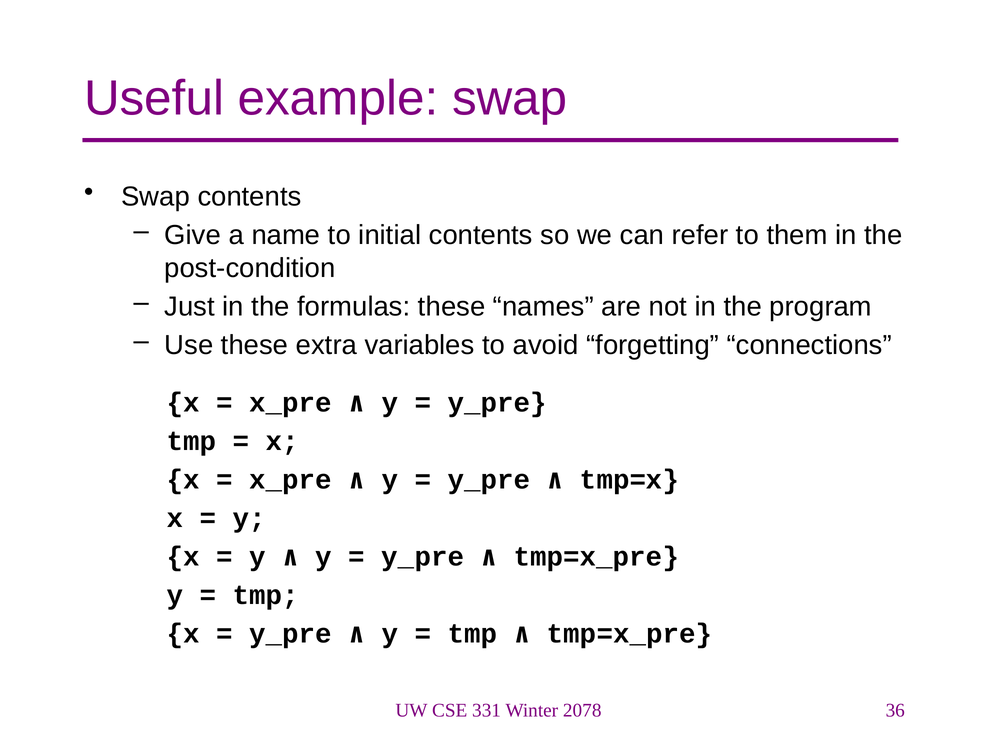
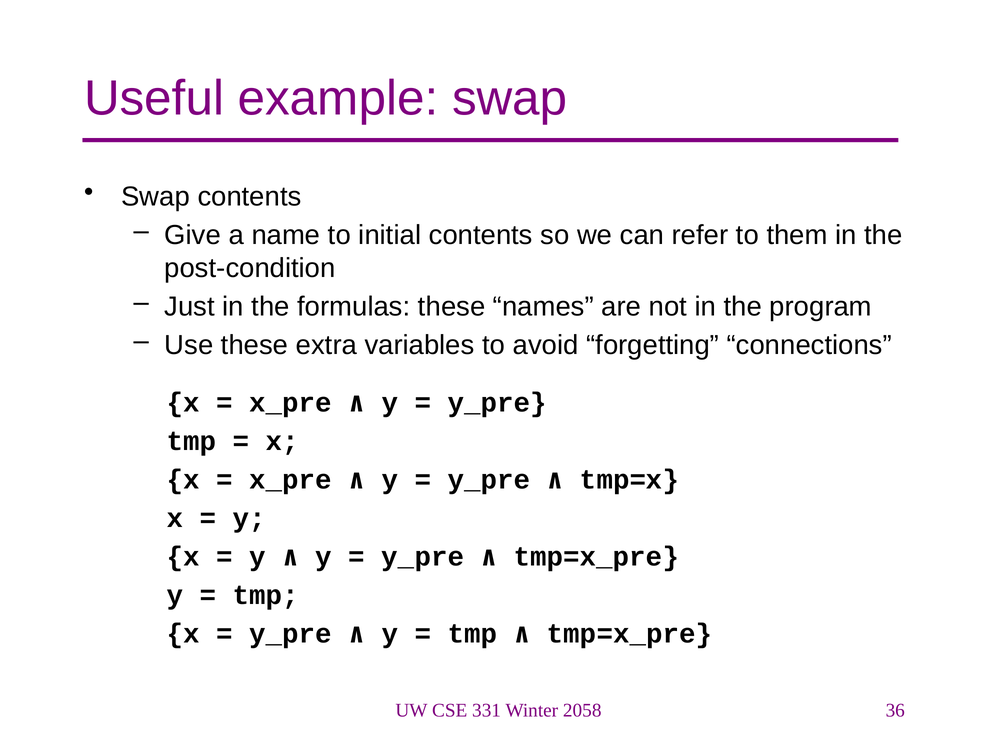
2078: 2078 -> 2058
